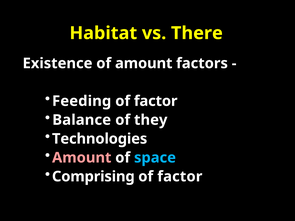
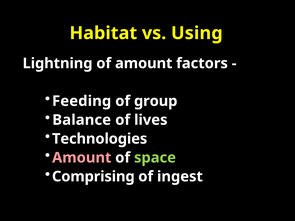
There: There -> Using
Existence: Existence -> Lightning
factor at (156, 101): factor -> group
they: they -> lives
space colour: light blue -> light green
factor at (180, 177): factor -> ingest
